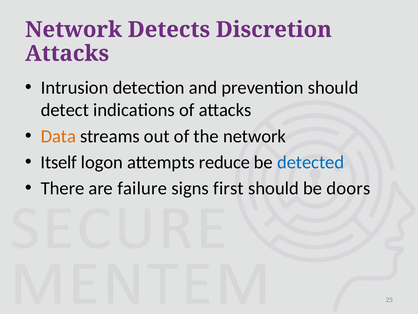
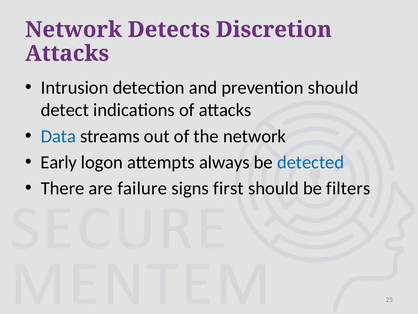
Data colour: orange -> blue
Itself: Itself -> Early
reduce: reduce -> always
doors: doors -> filters
